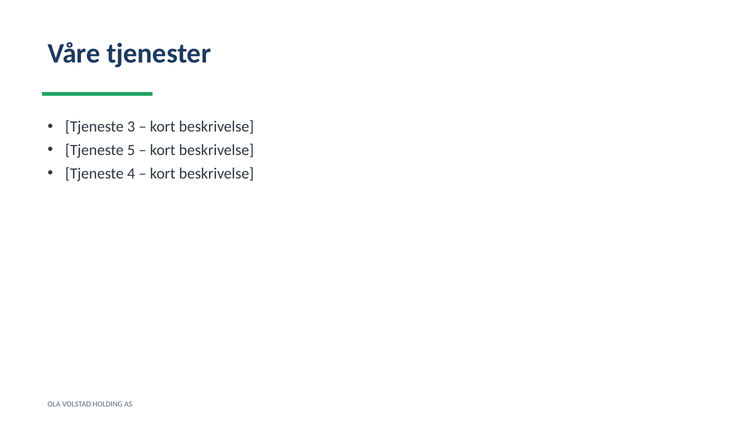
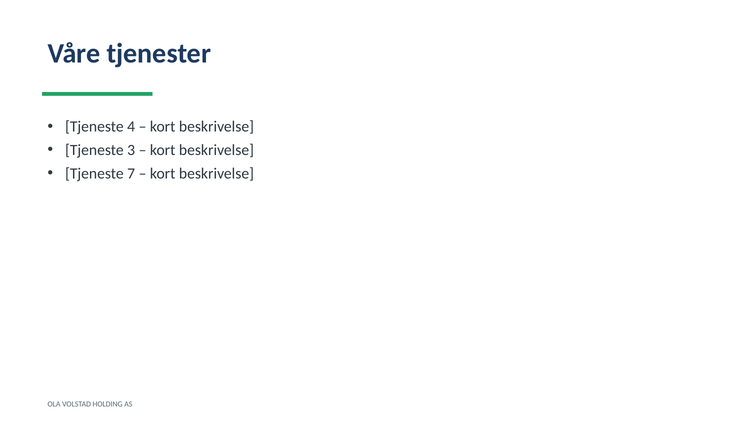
3: 3 -> 4
5: 5 -> 3
4: 4 -> 7
